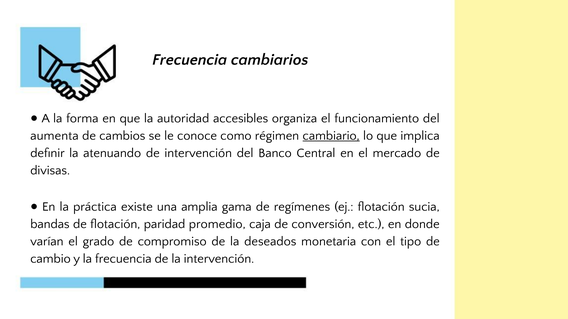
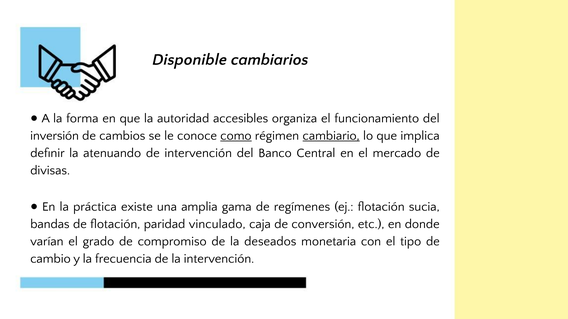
Frecuencia at (190, 60): Frecuencia -> Disponible
aumenta: aumenta -> inversión
como underline: none -> present
promedio: promedio -> vinculado
